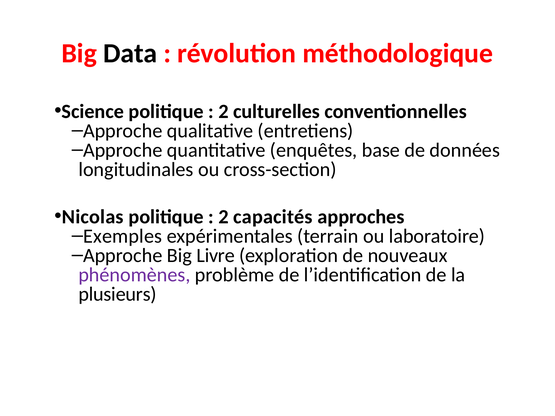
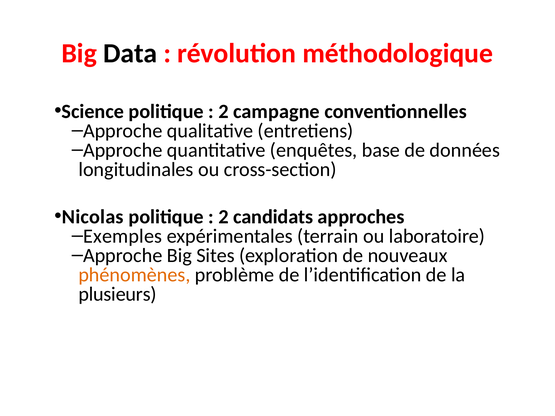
culturelles: culturelles -> campagne
capacités: capacités -> candidats
Livre: Livre -> Sites
phénomènes colour: purple -> orange
